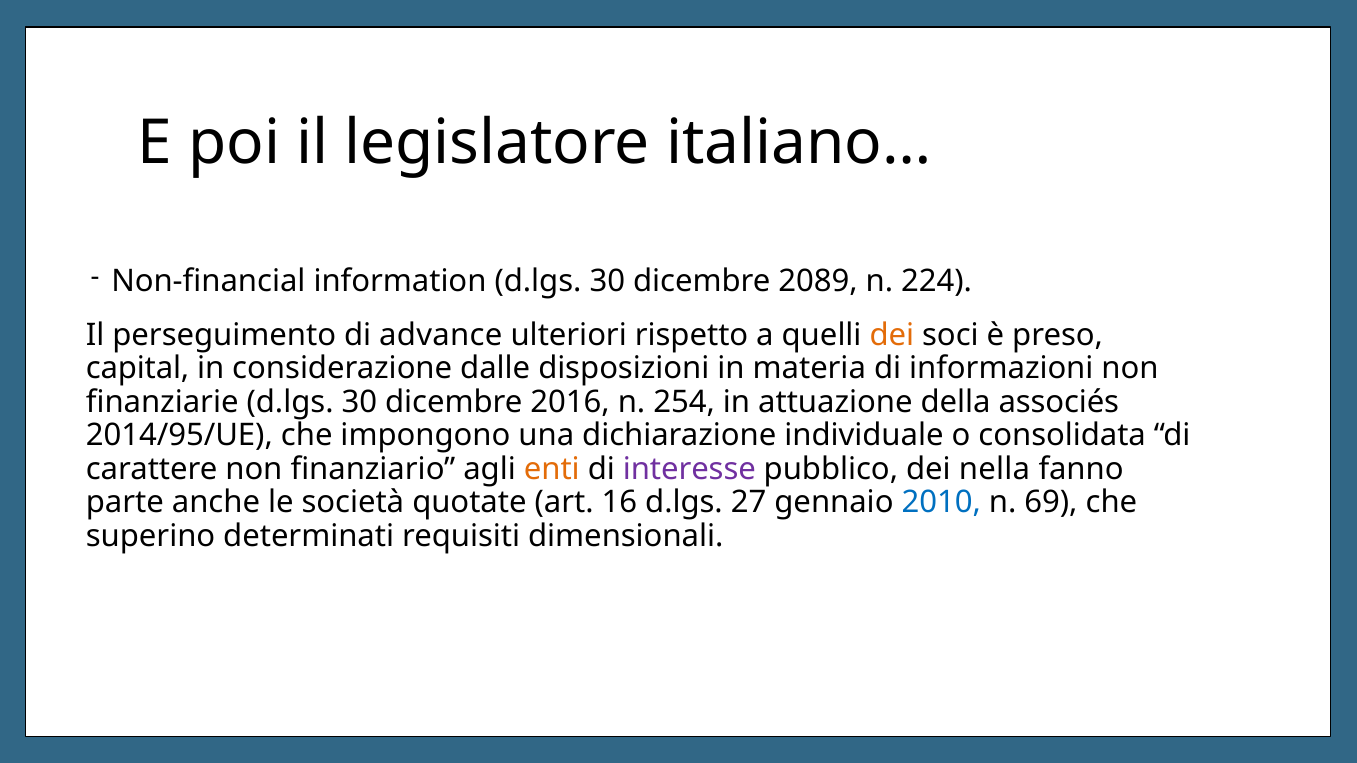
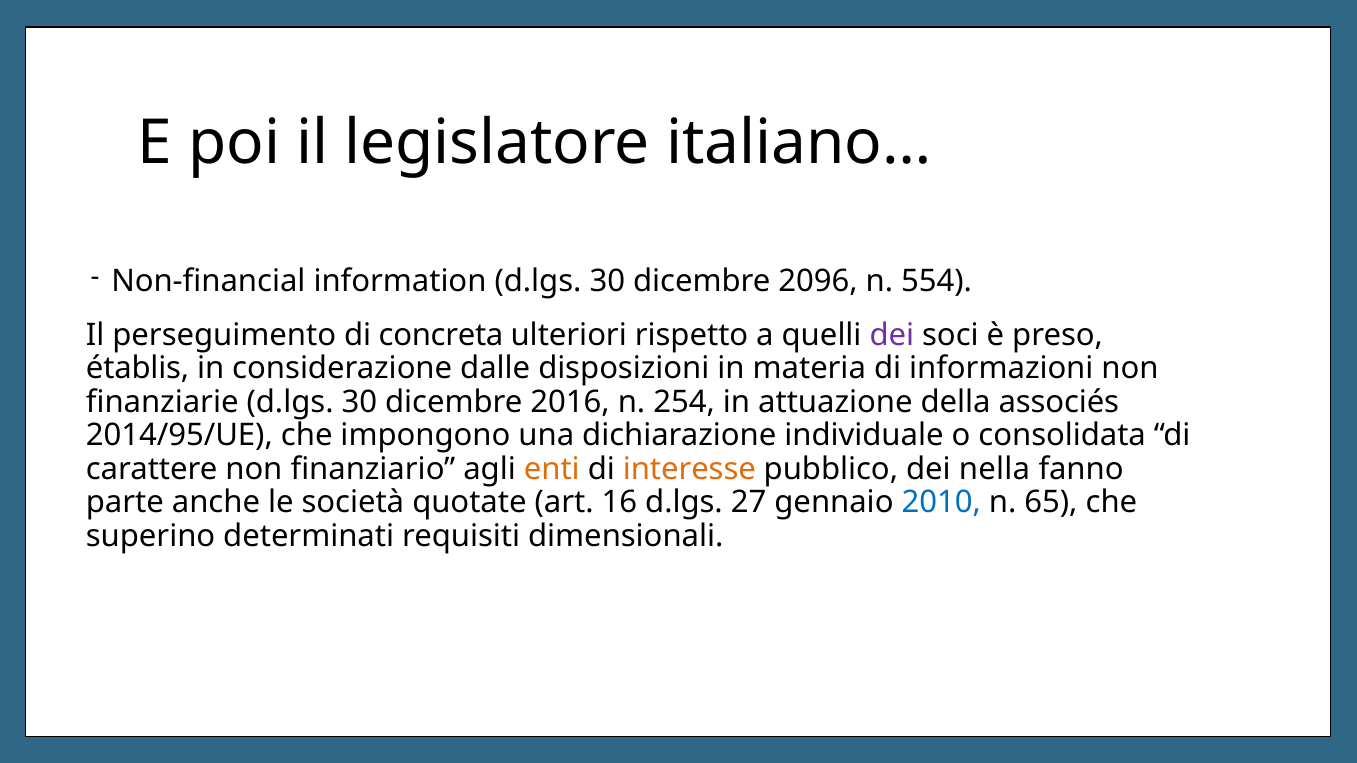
2089: 2089 -> 2096
224: 224 -> 554
advance: advance -> concreta
dei at (892, 335) colour: orange -> purple
capital: capital -> établis
interesse colour: purple -> orange
69: 69 -> 65
